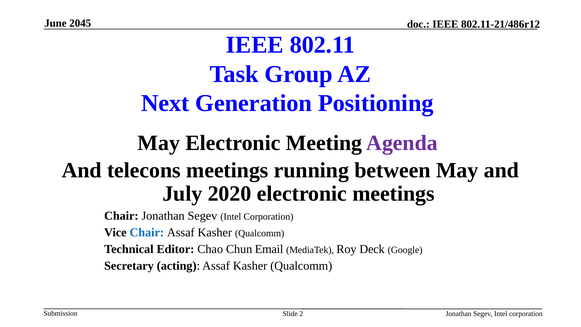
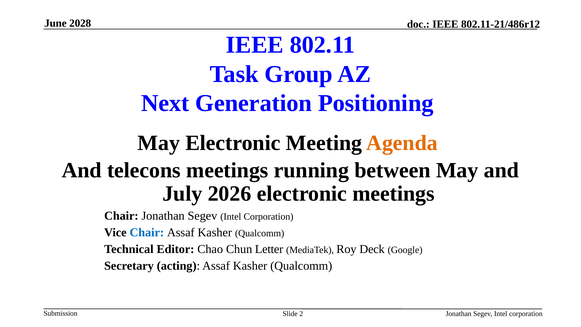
2045: 2045 -> 2028
Agenda colour: purple -> orange
2020: 2020 -> 2026
Email: Email -> Letter
